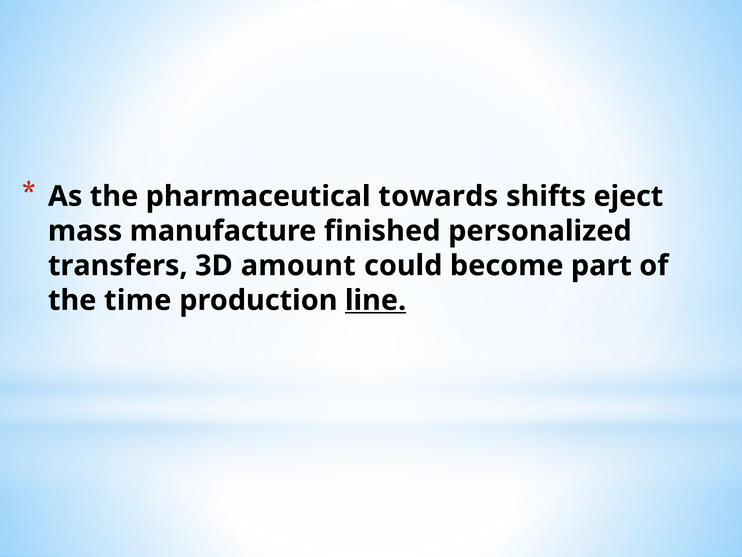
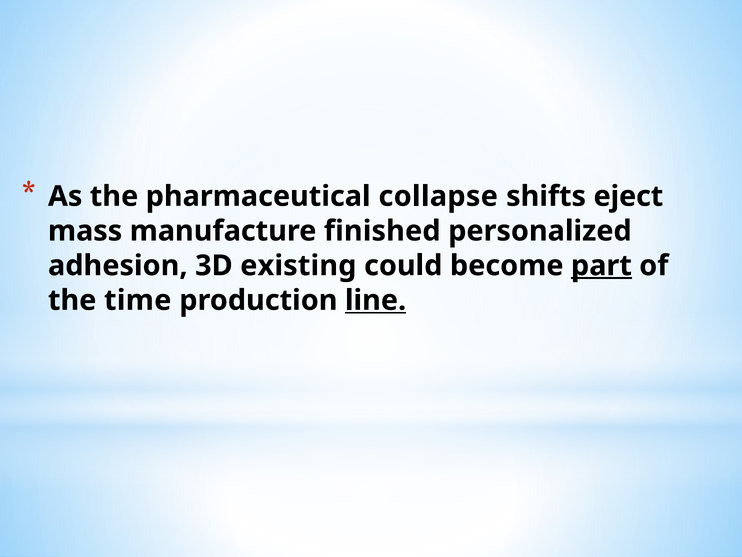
towards: towards -> collapse
transfers: transfers -> adhesion
amount: amount -> existing
part underline: none -> present
